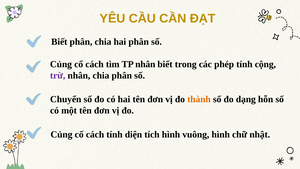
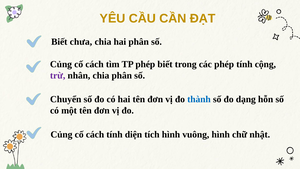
Biết phân: phân -> chưa
TP nhân: nhân -> phép
thành colour: orange -> blue
